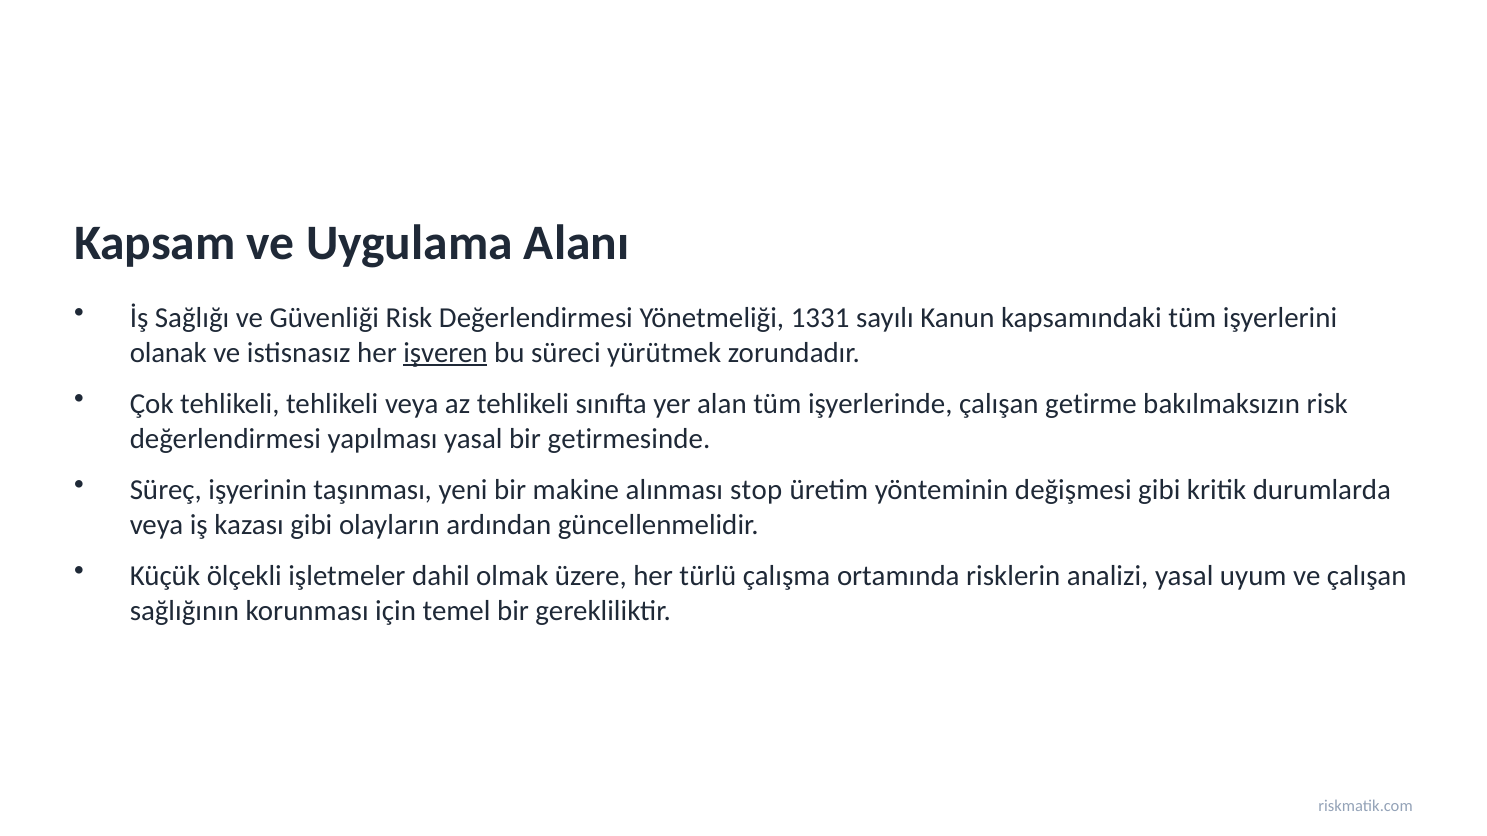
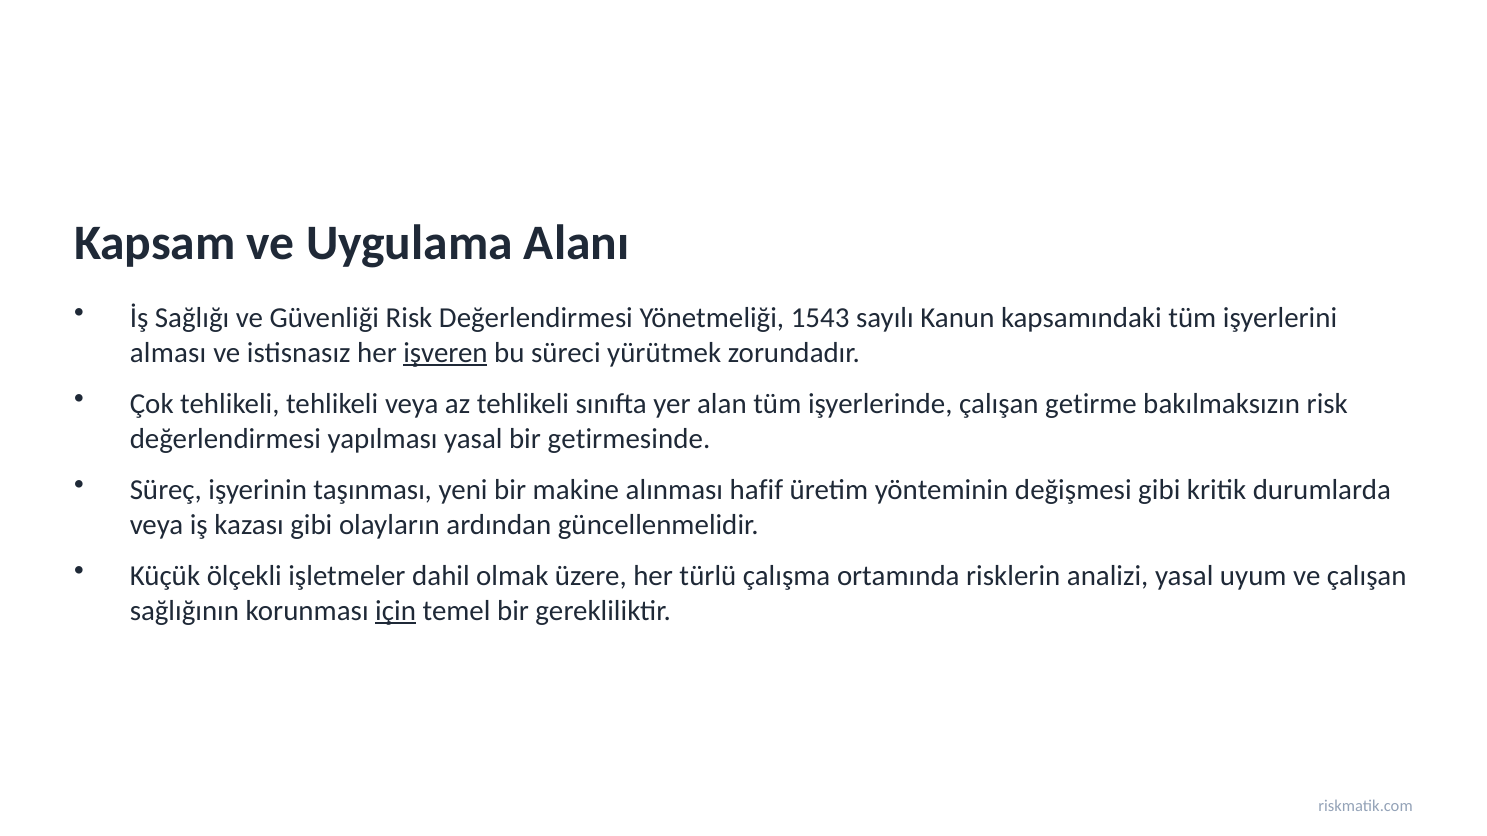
1331: 1331 -> 1543
olanak: olanak -> alması
stop: stop -> hafif
için underline: none -> present
